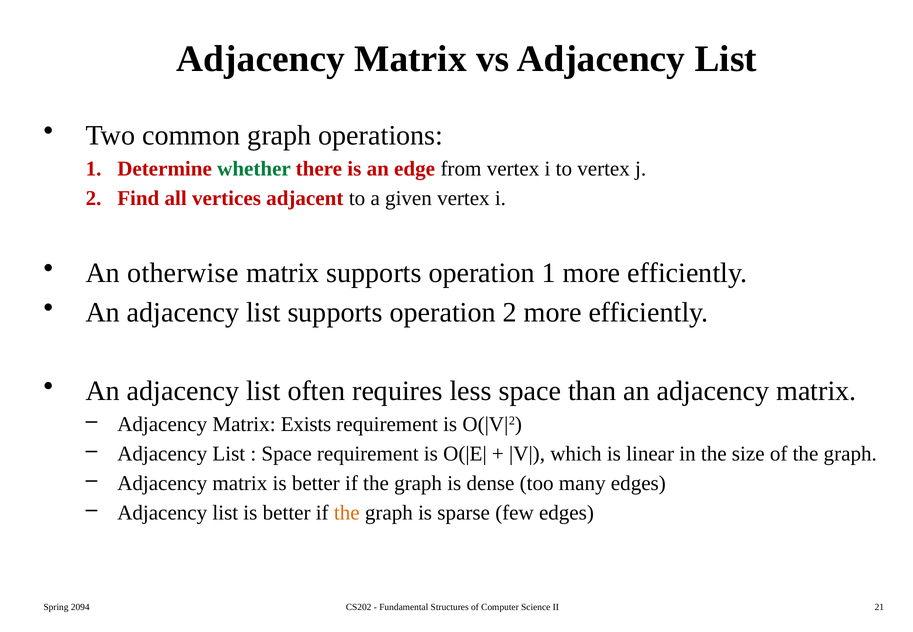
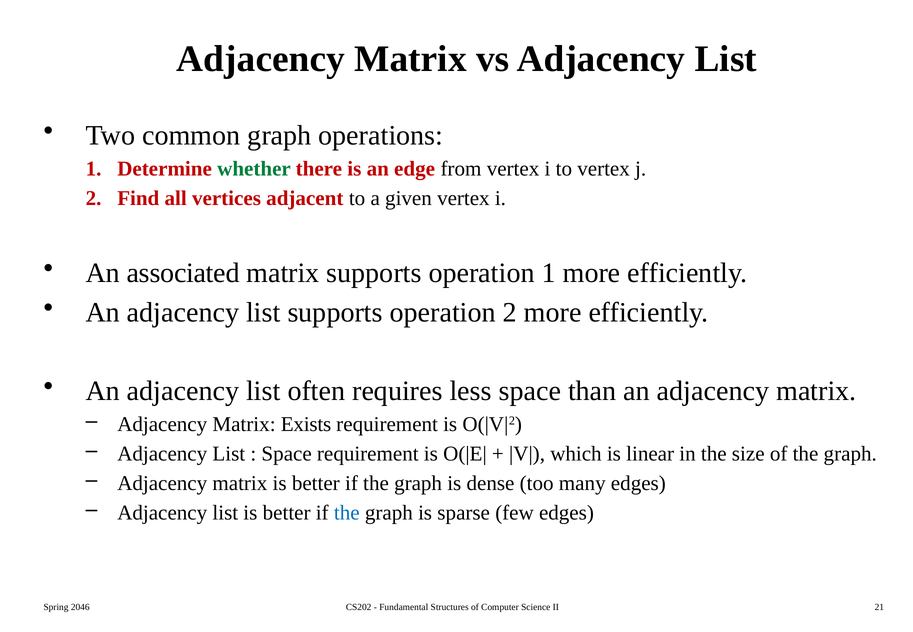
otherwise: otherwise -> associated
the at (347, 513) colour: orange -> blue
2094: 2094 -> 2046
